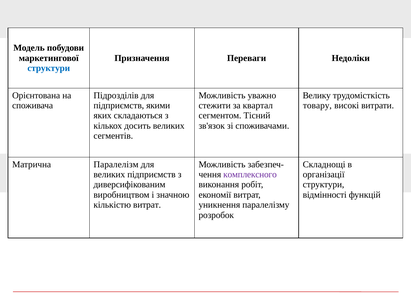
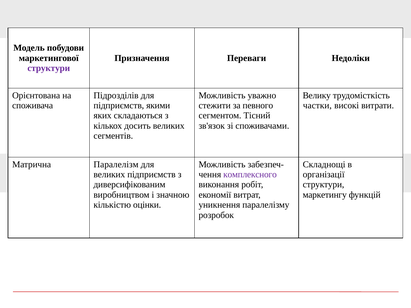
структури at (49, 68) colour: blue -> purple
квартал: квартал -> певного
товару: товару -> частки
відмінності: відмінності -> маркетингу
кількістю витрат: витрат -> оцінки
